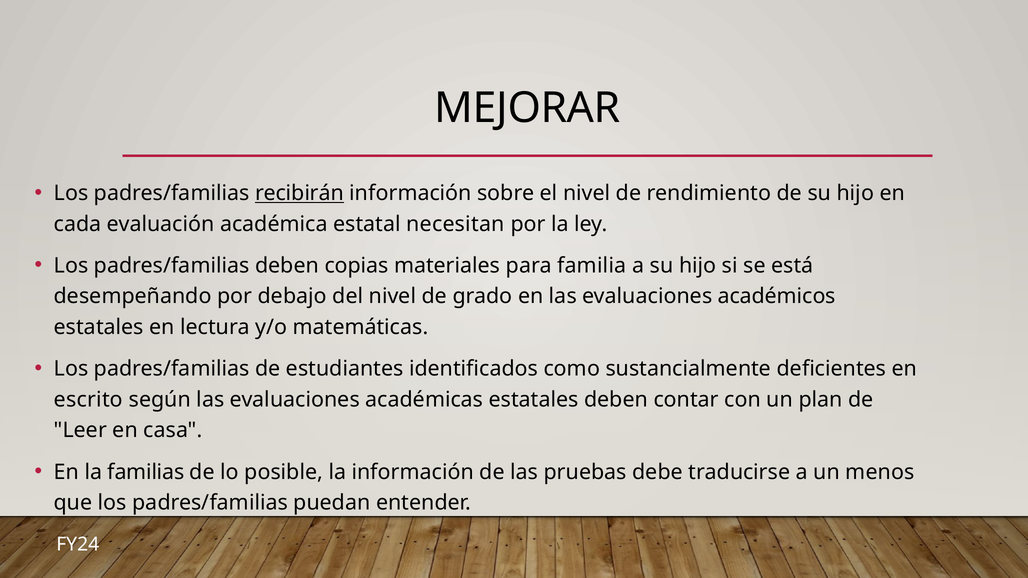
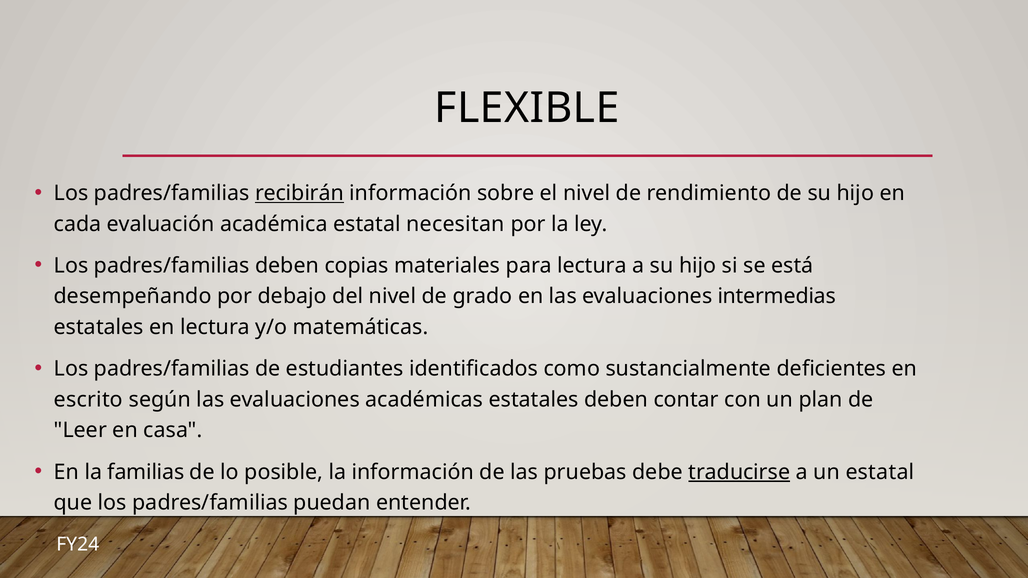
MEJORAR: MEJORAR -> FLEXIBLE
para familia: familia -> lectura
académicos: académicos -> intermedias
traducirse underline: none -> present
un menos: menos -> estatal
